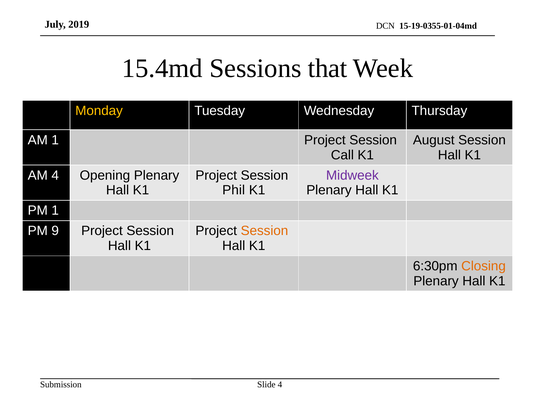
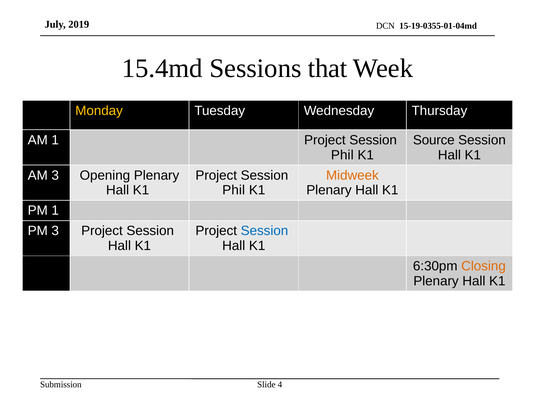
August: August -> Source
Call at (342, 155): Call -> Phil
AM 4: 4 -> 3
Midweek colour: purple -> orange
PM 9: 9 -> 3
Session at (264, 231) colour: orange -> blue
